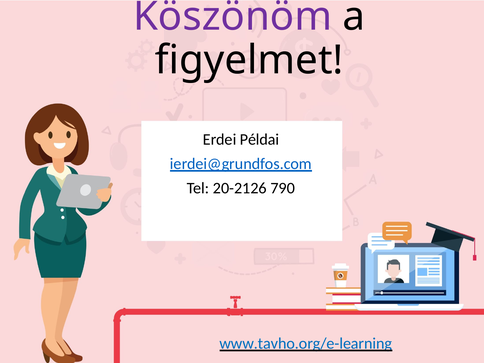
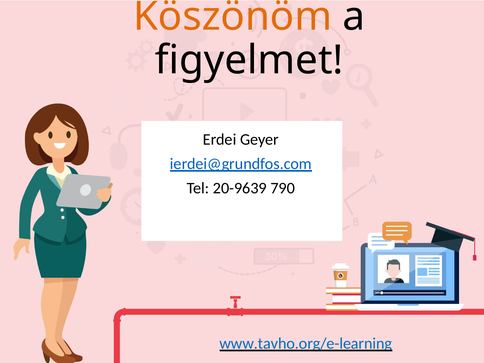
Köszönöm colour: purple -> orange
Példai: Példai -> Geyer
20-2126: 20-2126 -> 20-9639
